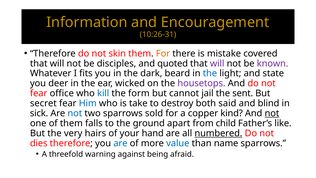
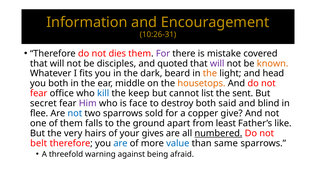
skin: skin -> dies
For at (163, 53) colour: orange -> purple
known colour: purple -> orange
the at (210, 73) colour: blue -> orange
state: state -> head
you deer: deer -> both
wicked: wicked -> middle
housetops colour: purple -> orange
form: form -> keep
jail: jail -> list
Him colour: blue -> purple
take: take -> face
sick: sick -> flee
kind: kind -> give
not at (272, 113) underline: present -> none
child: child -> least
hand: hand -> gives
dies: dies -> belt
name: name -> same
